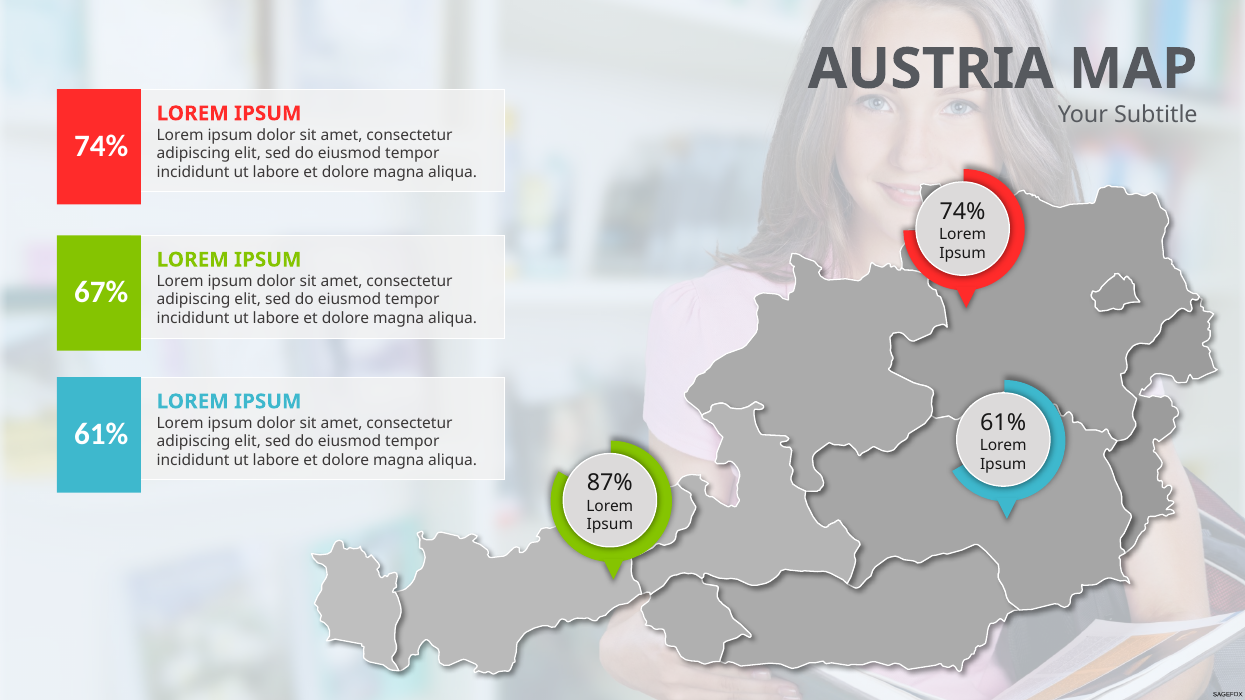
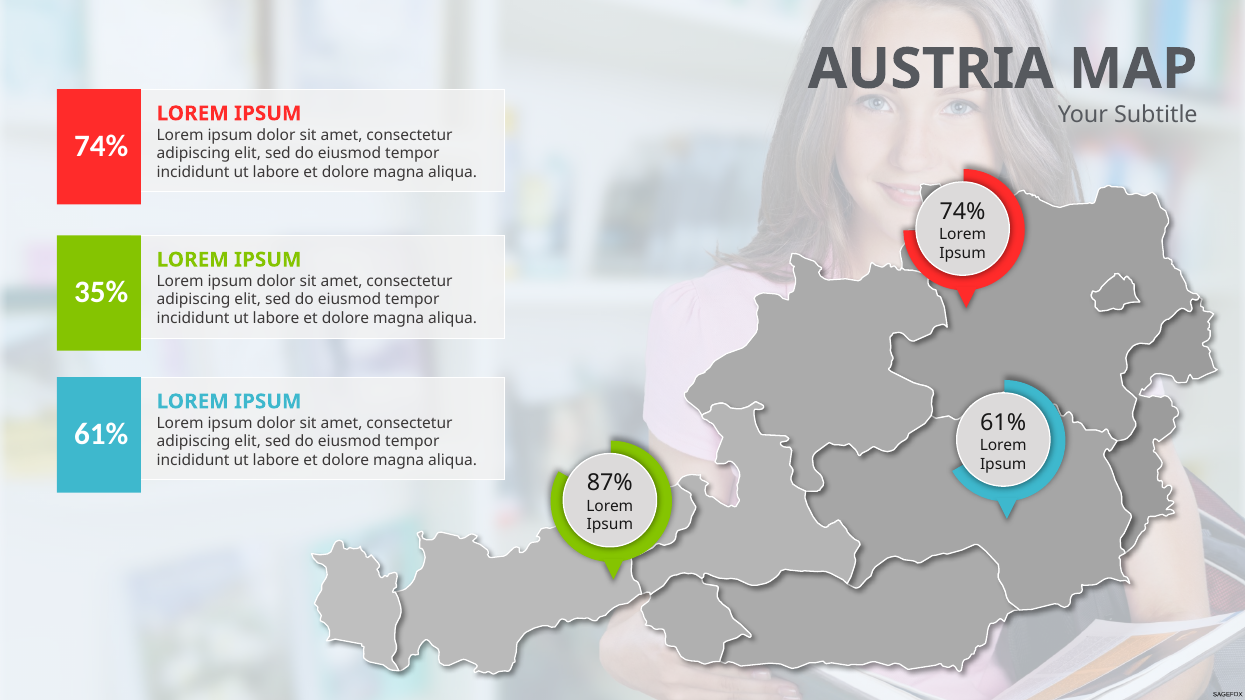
67%: 67% -> 35%
